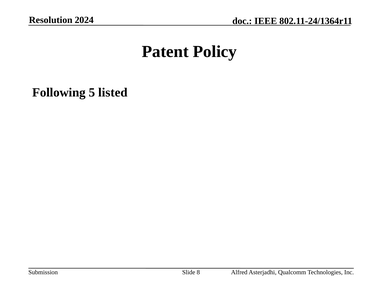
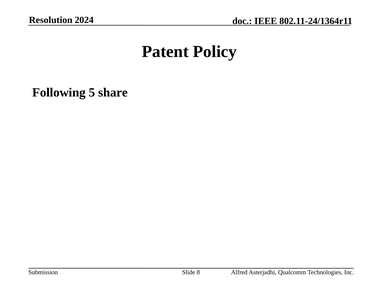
listed: listed -> share
